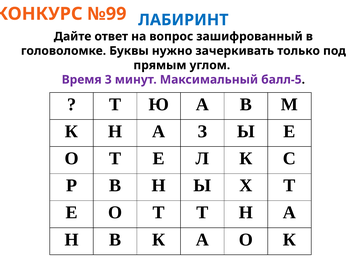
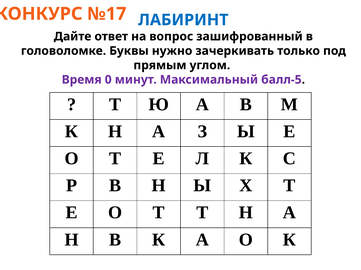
№99: №99 -> №17
3: 3 -> 0
